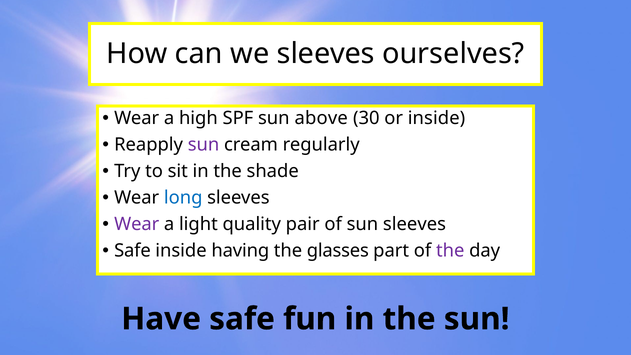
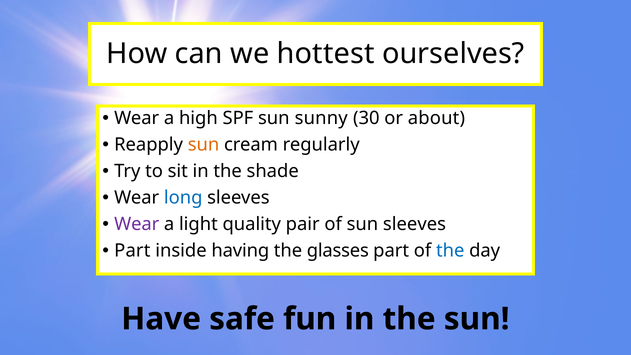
we sleeves: sleeves -> hottest
above: above -> sunny
or inside: inside -> about
sun at (204, 145) colour: purple -> orange
Safe at (132, 251): Safe -> Part
the at (450, 251) colour: purple -> blue
